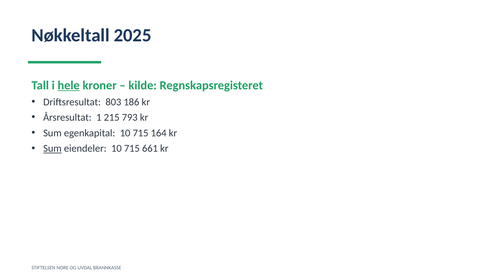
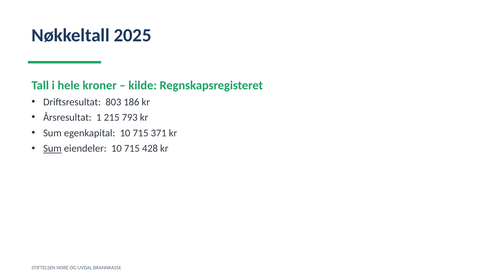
hele underline: present -> none
164: 164 -> 371
661: 661 -> 428
